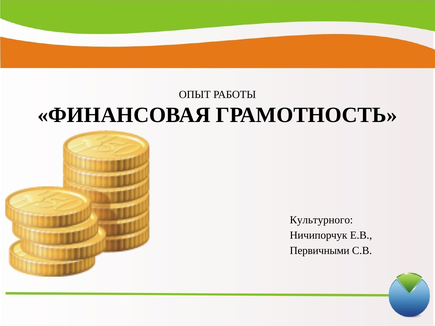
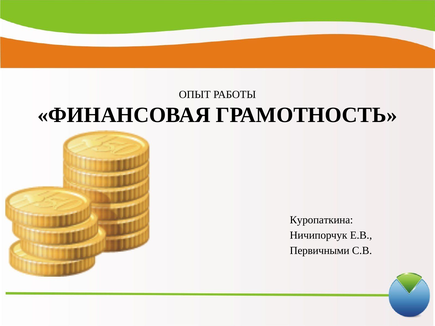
Культурного: Культурного -> Куропаткина
